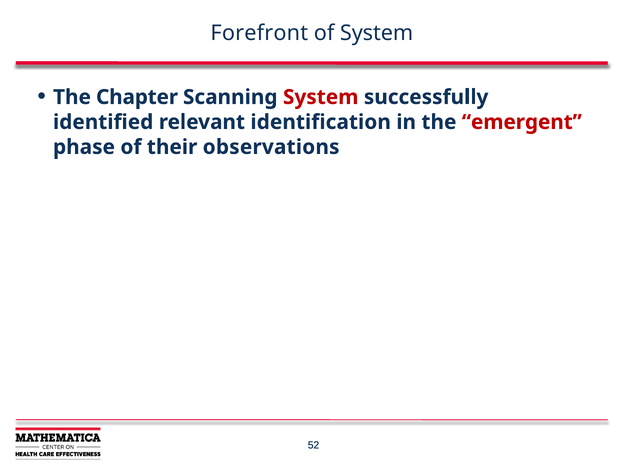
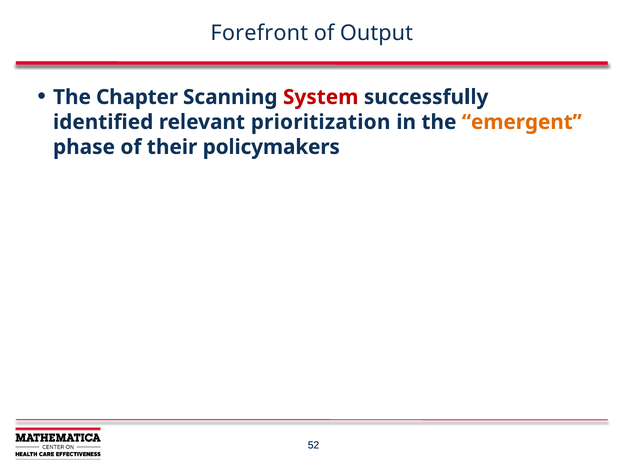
of System: System -> Output
identification: identification -> prioritization
emergent colour: red -> orange
observations: observations -> policymakers
